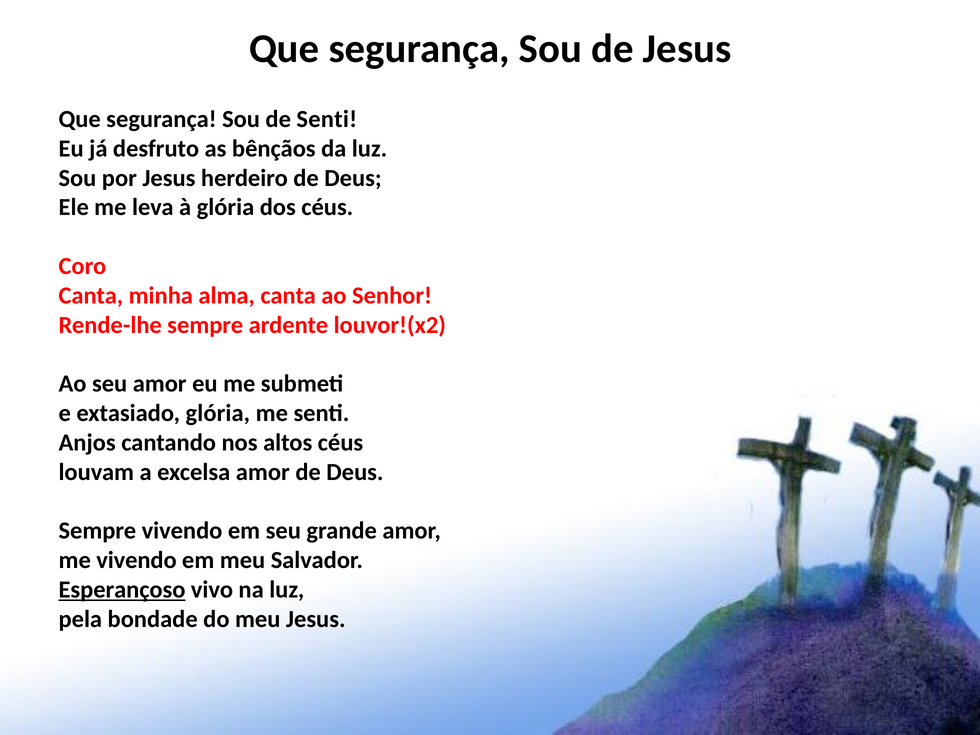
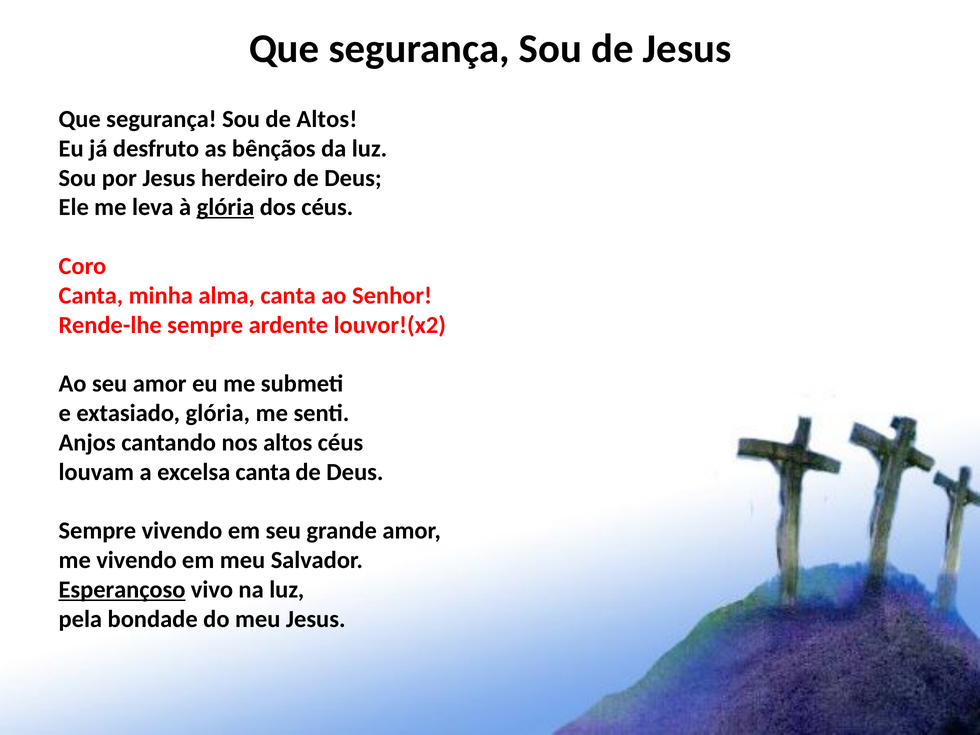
de Senti: Senti -> Altos
glória at (225, 207) underline: none -> present
excelsa amor: amor -> canta
